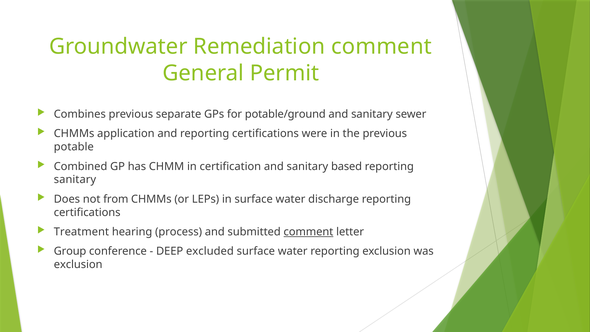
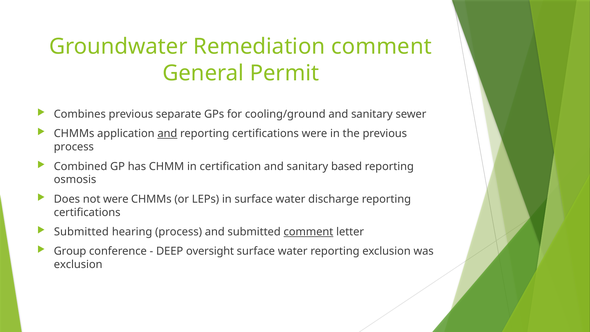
potable/ground: potable/ground -> cooling/ground
and at (167, 134) underline: none -> present
potable at (74, 147): potable -> process
sanitary at (75, 180): sanitary -> osmosis
not from: from -> were
Treatment at (81, 232): Treatment -> Submitted
excluded: excluded -> oversight
